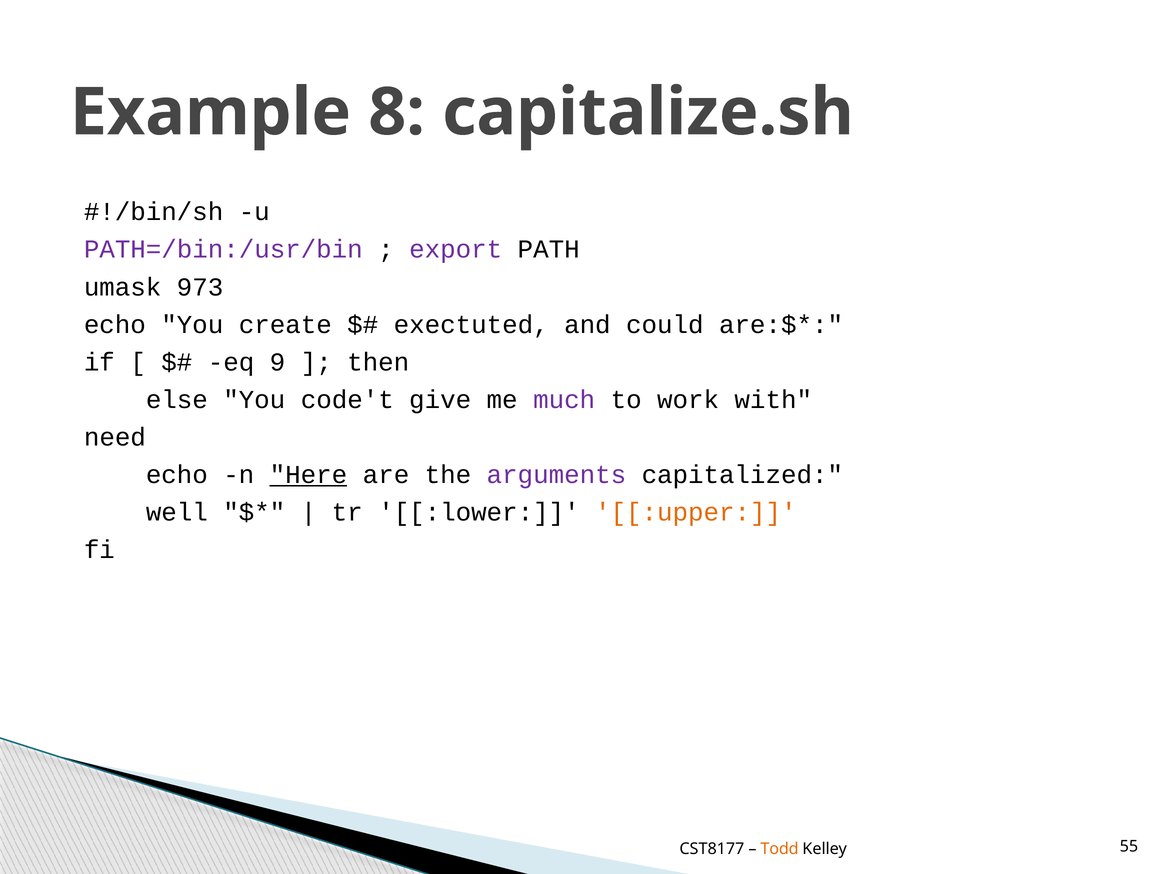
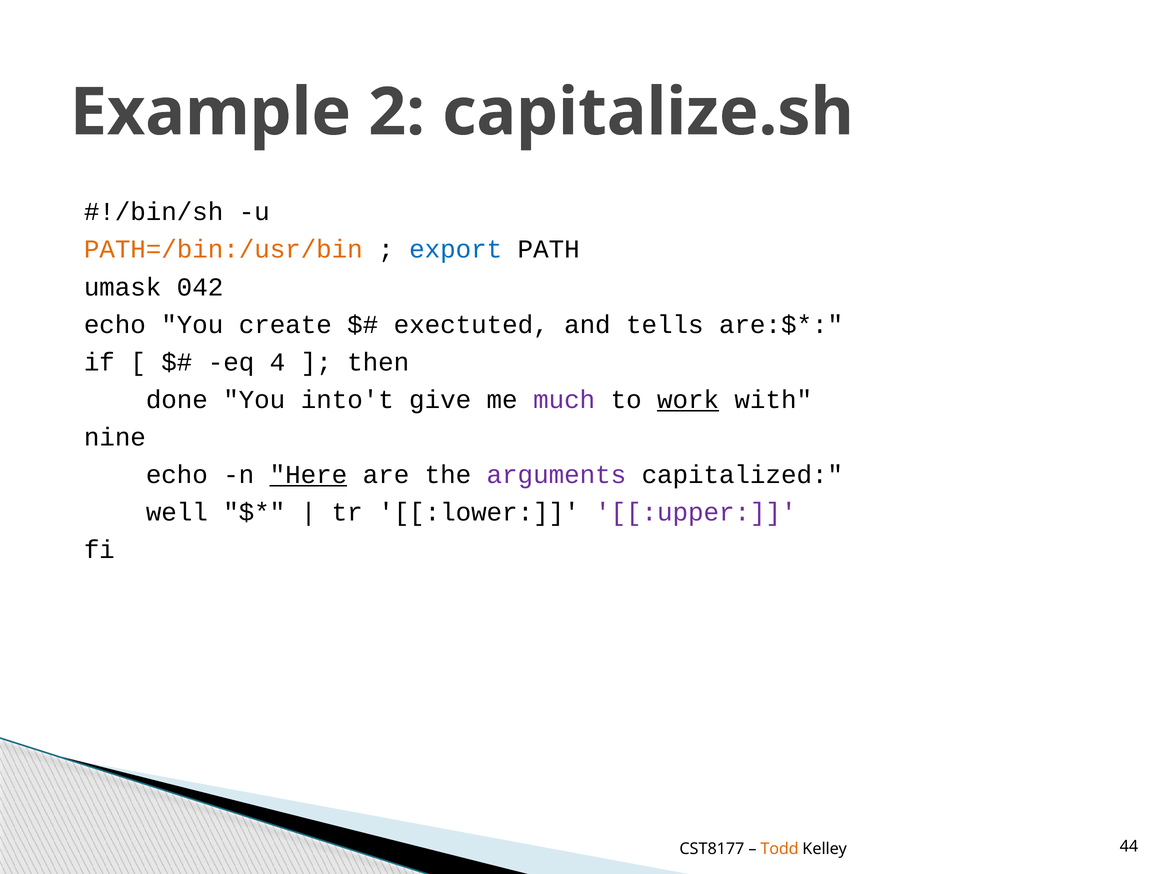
8: 8 -> 2
PATH=/bin:/usr/bin colour: purple -> orange
export colour: purple -> blue
973: 973 -> 042
could: could -> tells
9: 9 -> 4
else: else -> done
code't: code't -> into't
work underline: none -> present
need: need -> nine
:upper colour: orange -> purple
55: 55 -> 44
